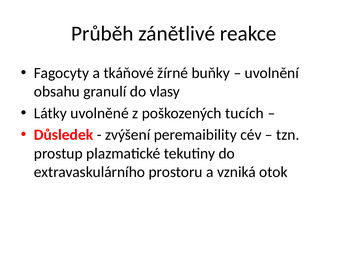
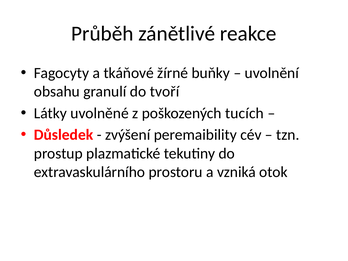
vlasy: vlasy -> tvoří
